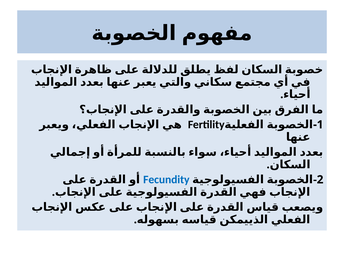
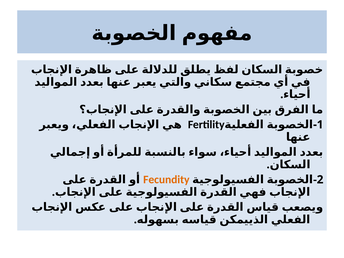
Fecundity colour: blue -> orange
